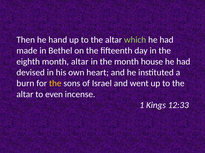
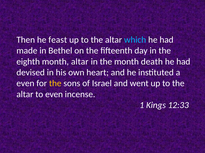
hand: hand -> feast
which colour: light green -> light blue
house: house -> death
burn at (25, 84): burn -> even
